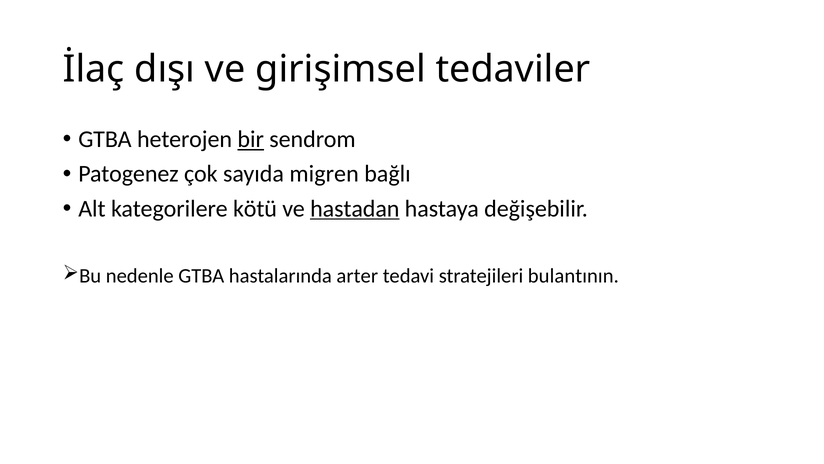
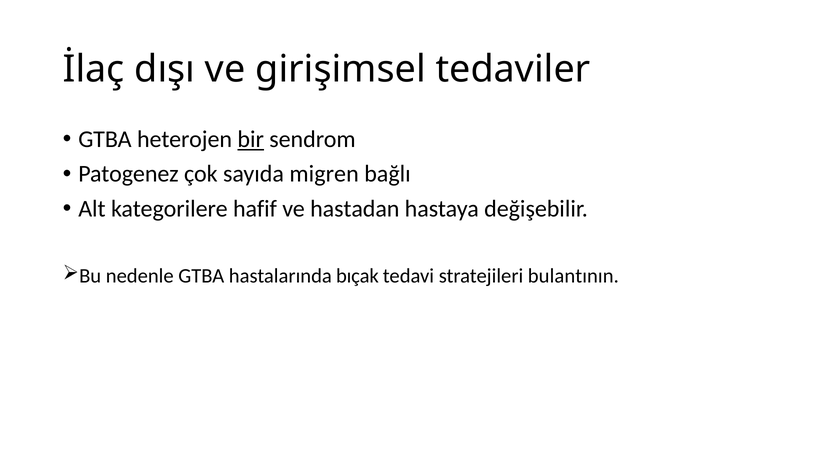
kötü: kötü -> hafif
hastadan underline: present -> none
arter: arter -> bıçak
